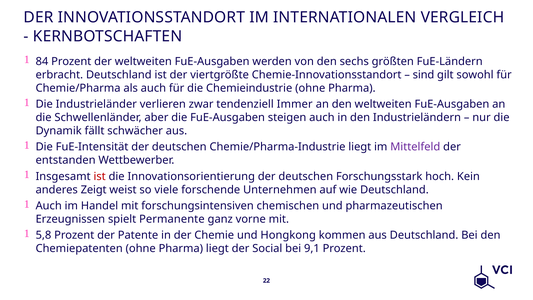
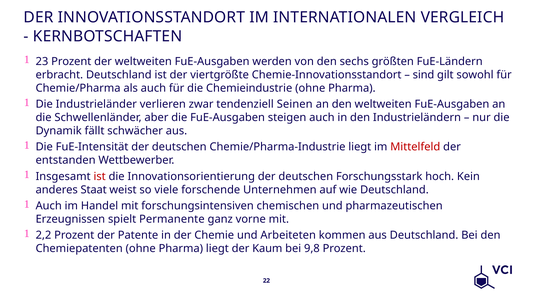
84: 84 -> 23
Immer: Immer -> Seinen
Mittelfeld colour: purple -> red
Zeigt: Zeigt -> Staat
5,8: 5,8 -> 2,2
Hongkong: Hongkong -> Arbeiteten
Social: Social -> Kaum
9,1: 9,1 -> 9,8
